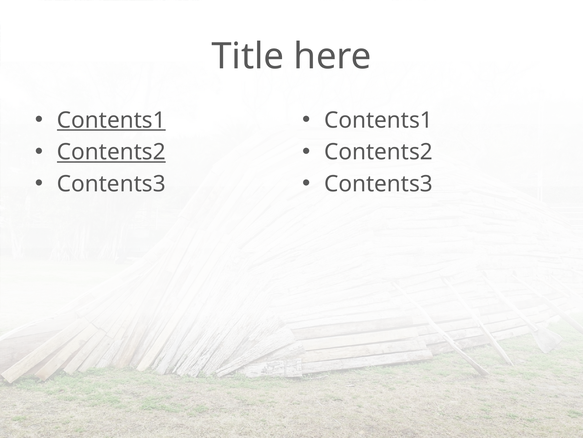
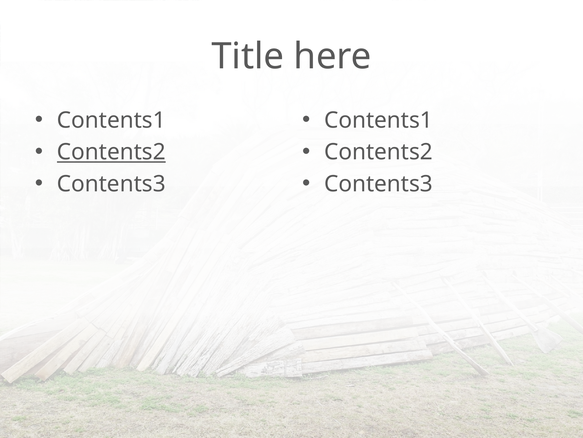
Contents1 at (111, 120) underline: present -> none
